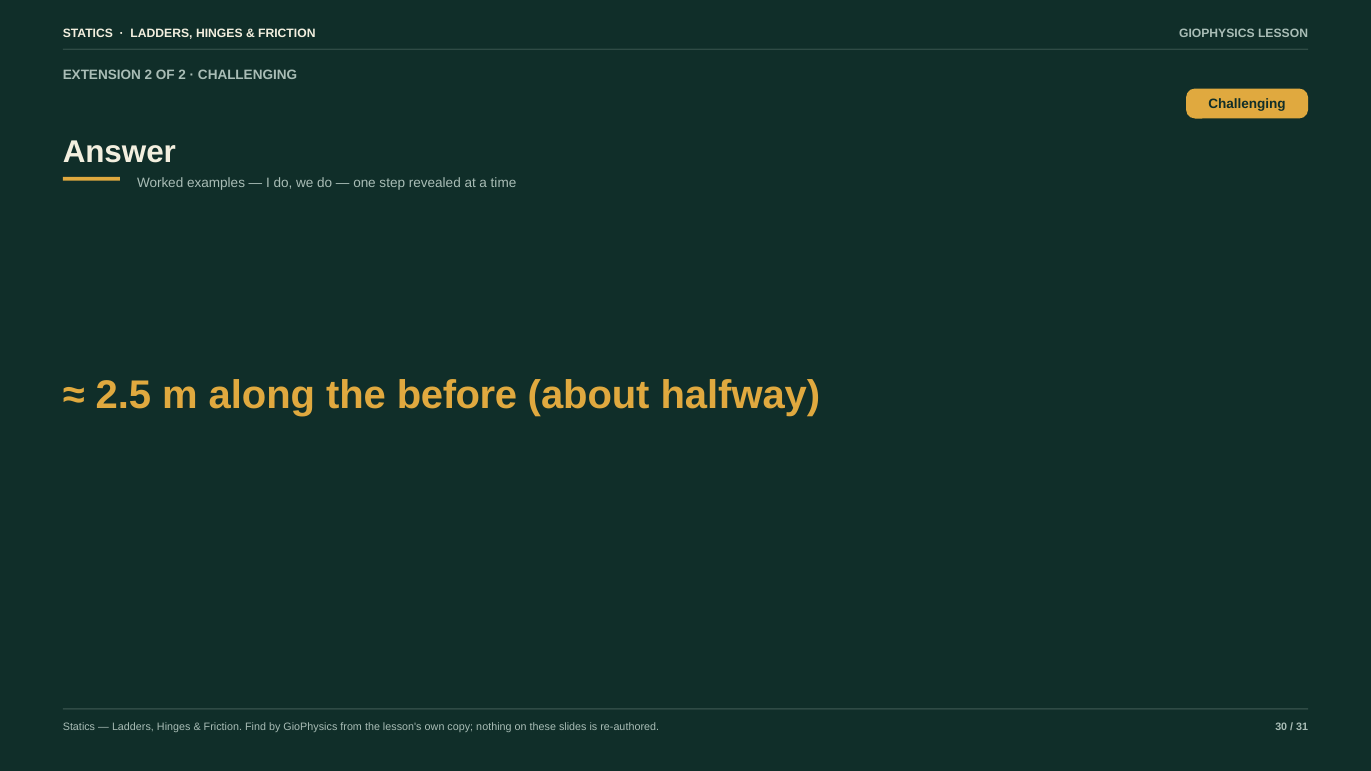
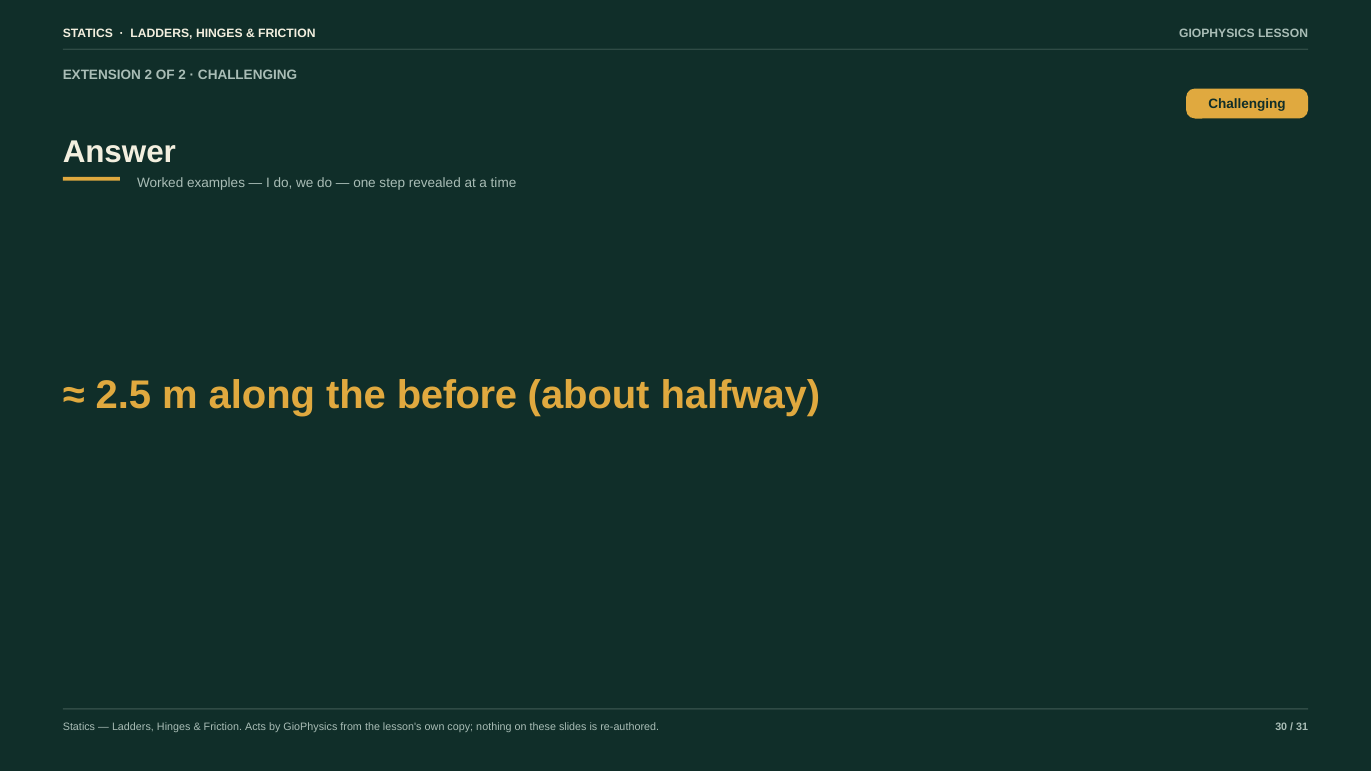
Find: Find -> Acts
